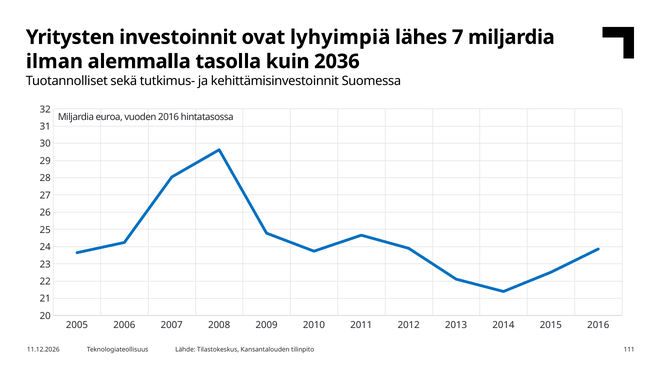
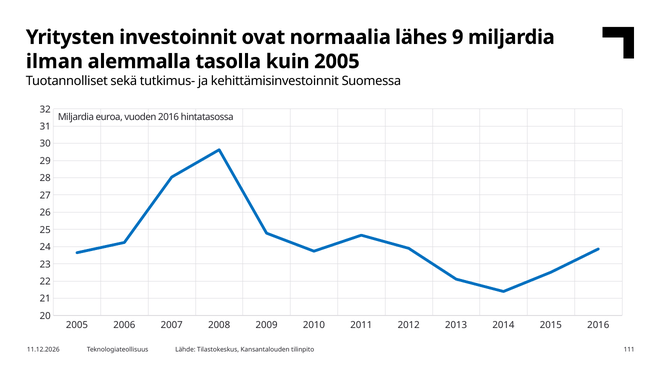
lyhyimpiä: lyhyimpiä -> normaalia
7: 7 -> 9
kuin 2036: 2036 -> 2005
